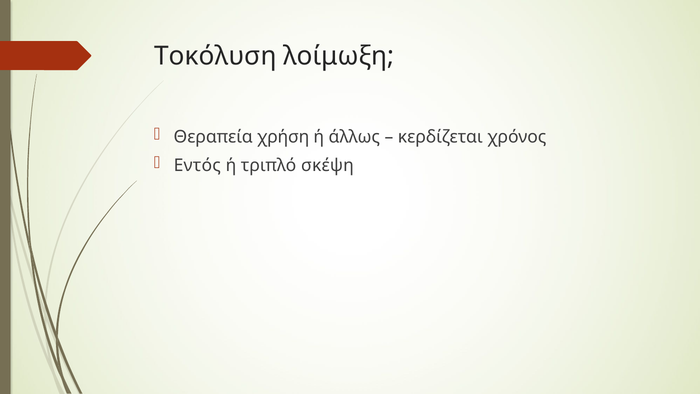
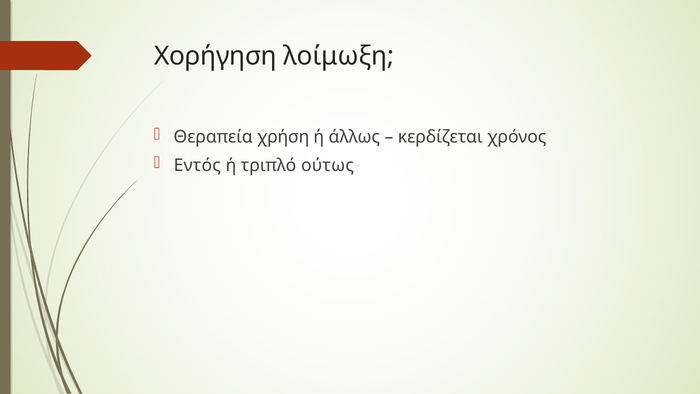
Τοκόλυση: Τοκόλυση -> Χορήγηση
σκέψη: σκέψη -> ούτως
